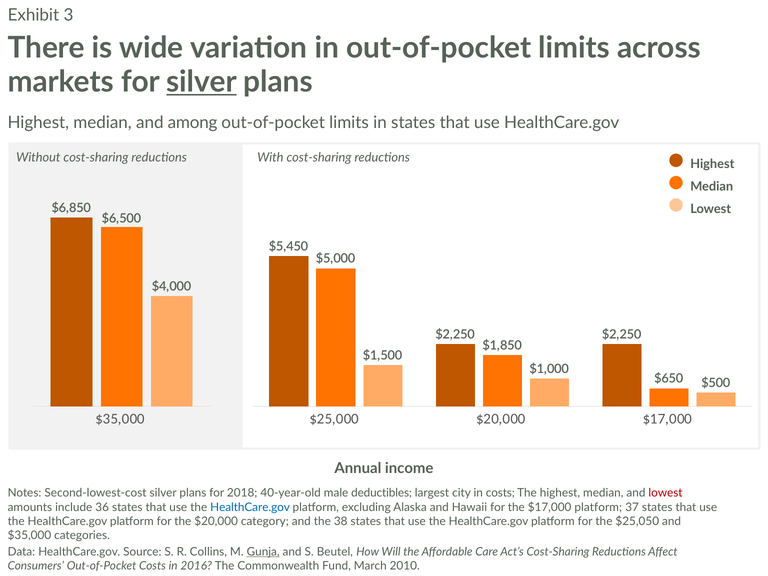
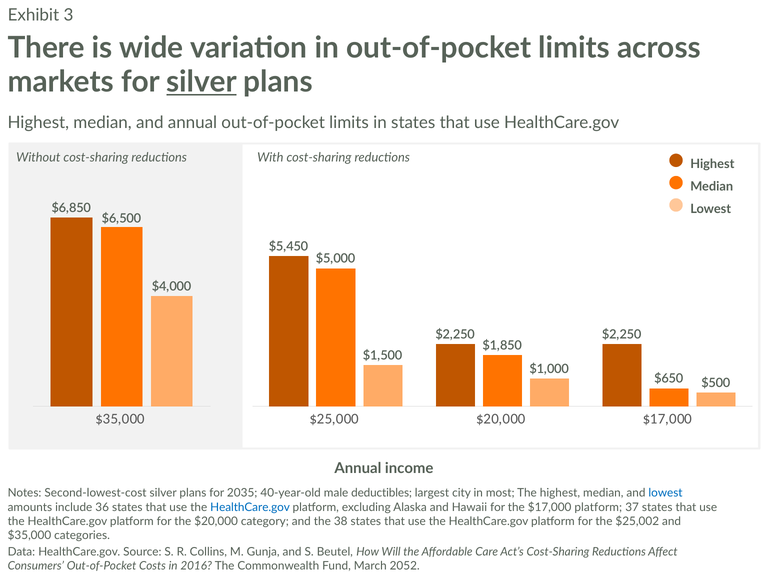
and among: among -> annual
2018: 2018 -> 2035
in costs: costs -> most
lowest at (666, 493) colour: red -> blue
$25,050: $25,050 -> $25,002
Gunja underline: present -> none
2010: 2010 -> 2052
